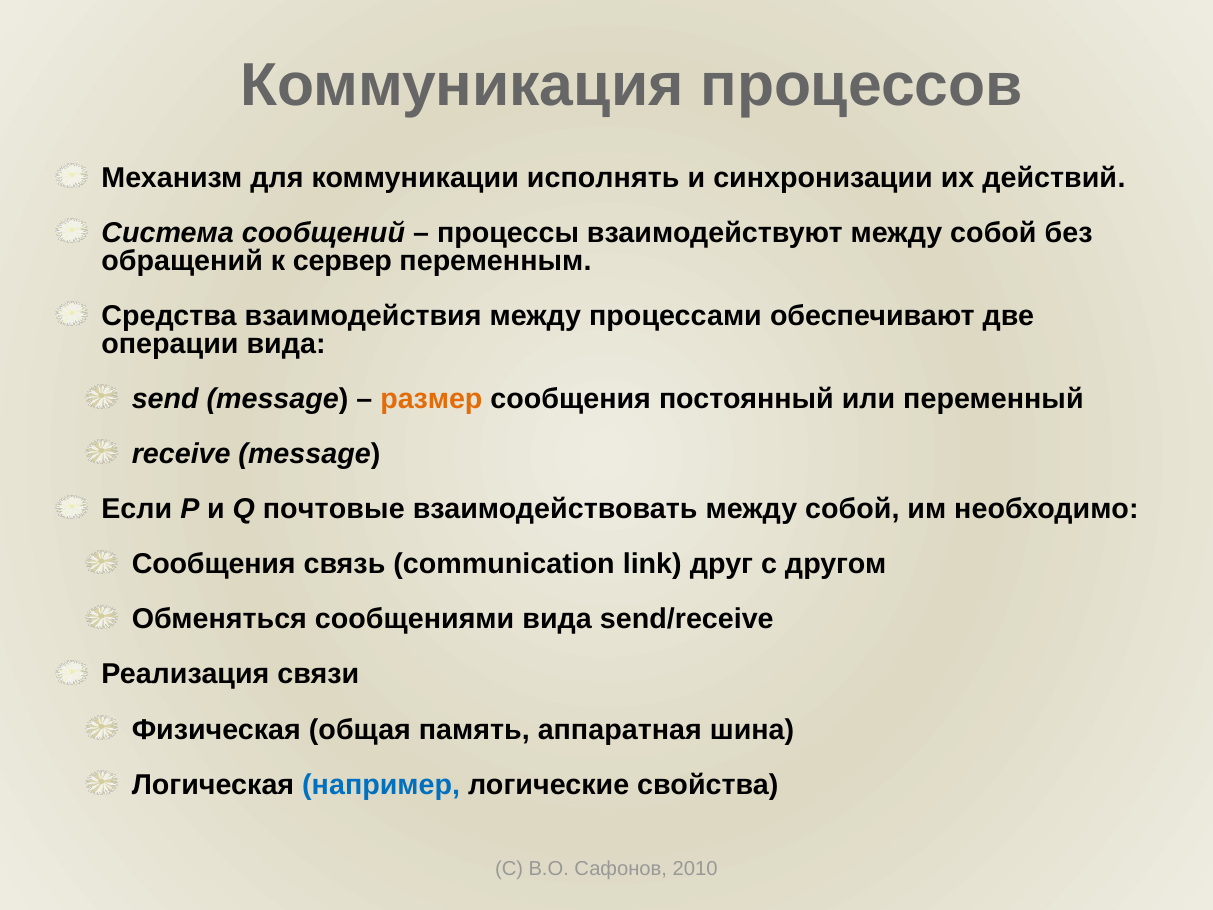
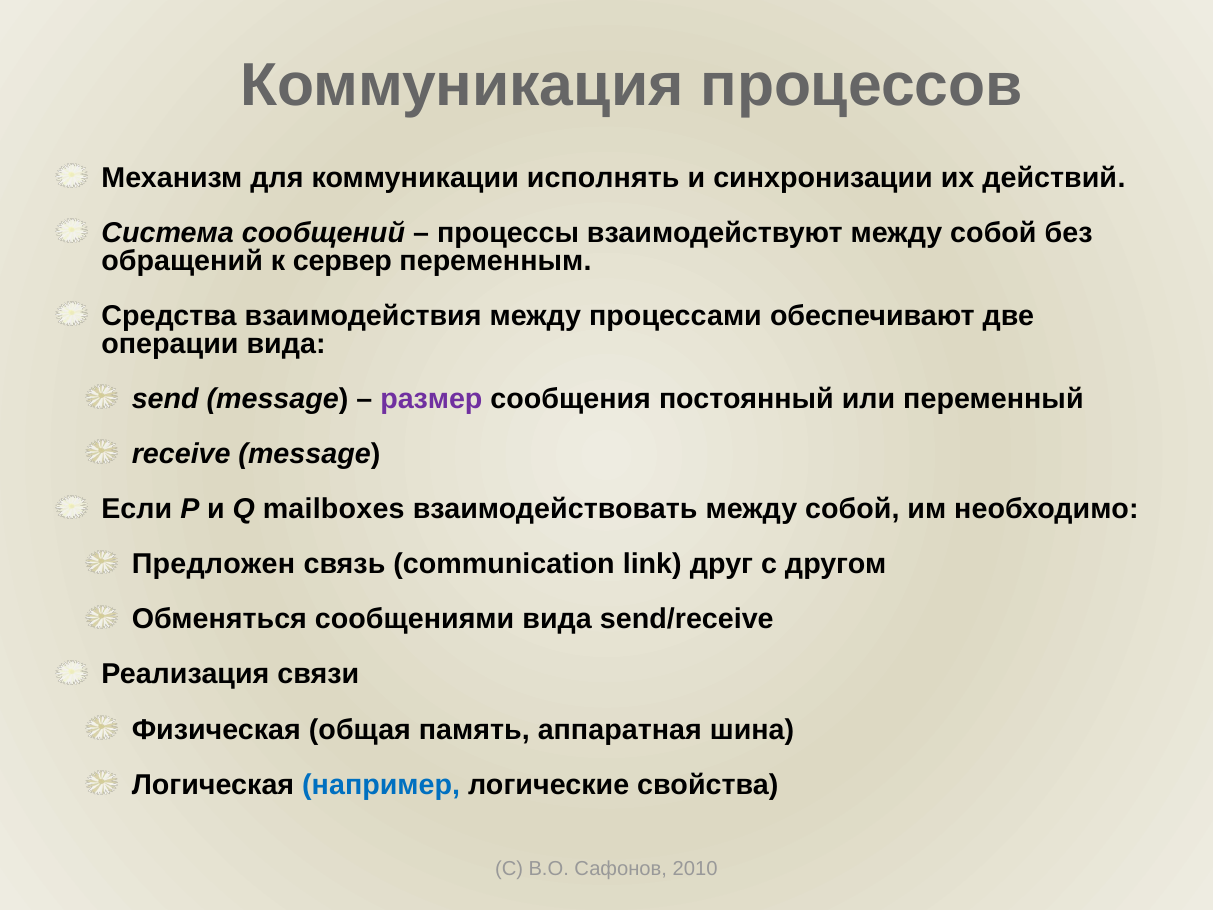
размер colour: orange -> purple
почтовые: почтовые -> mailboxes
Сообщения at (214, 564): Сообщения -> Предложен
